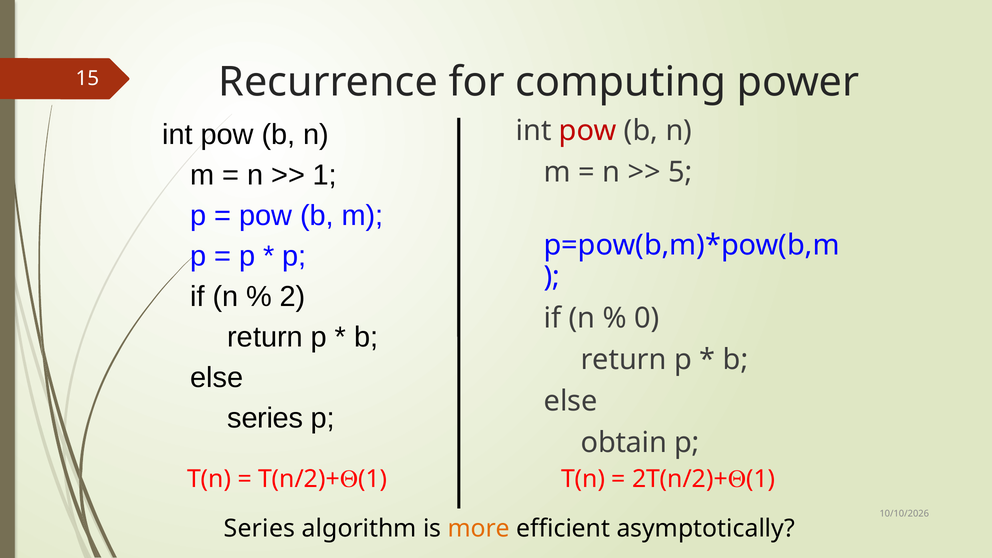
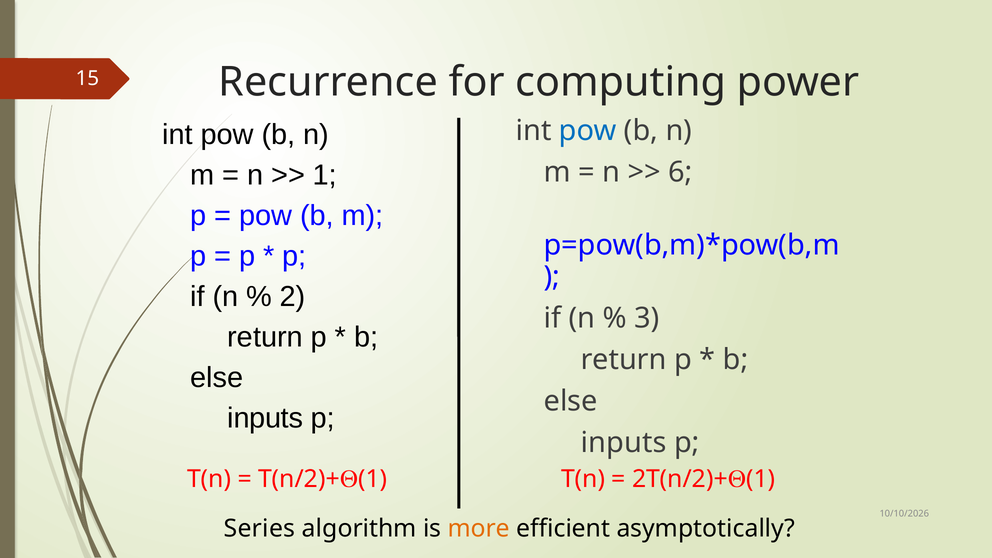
pow at (588, 131) colour: red -> blue
5: 5 -> 6
0: 0 -> 3
series at (265, 418): series -> inputs
obtain at (624, 443): obtain -> inputs
